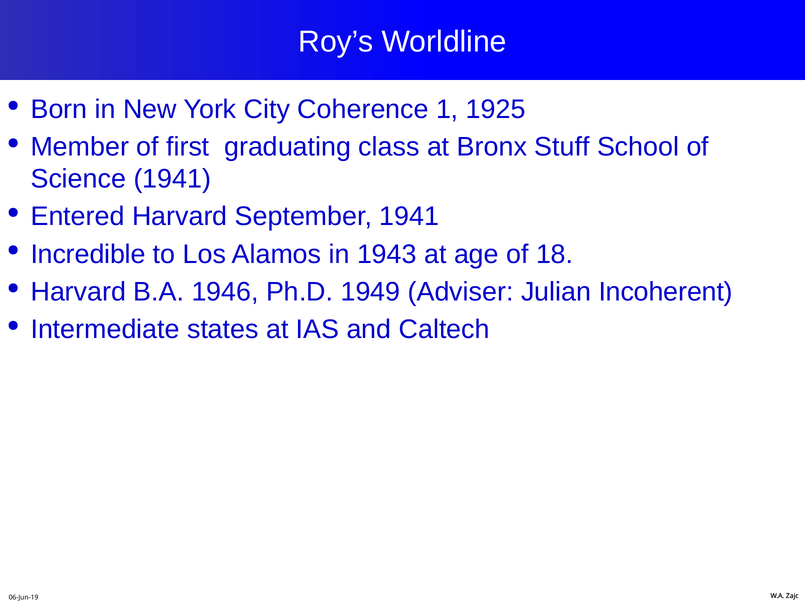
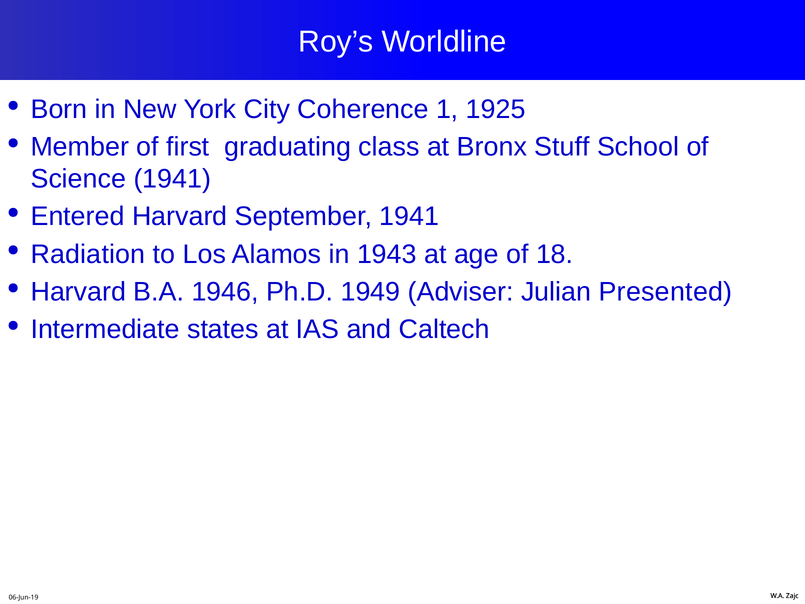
Incredible: Incredible -> Radiation
Incoherent: Incoherent -> Presented
